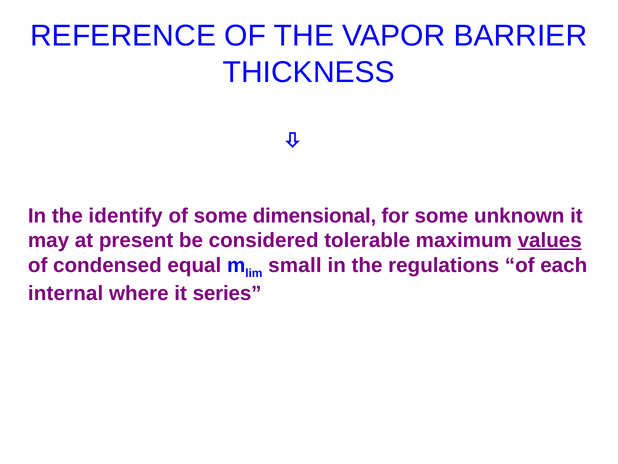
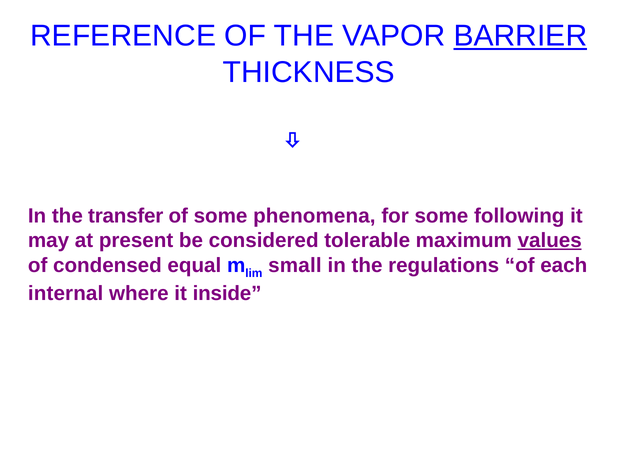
BARRIER underline: none -> present
identify: identify -> transfer
dimensional: dimensional -> phenomena
unknown: unknown -> following
series: series -> inside
